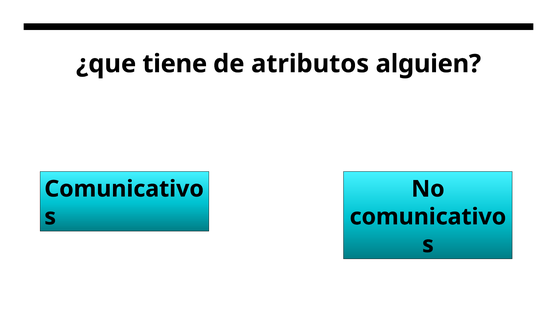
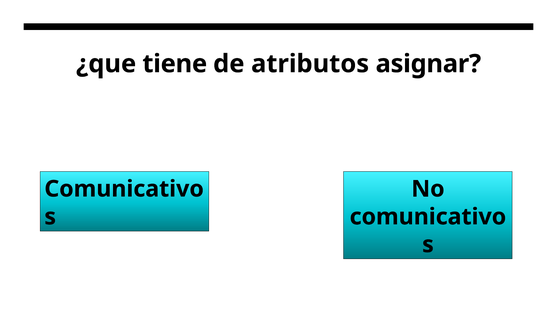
alguien: alguien -> asignar
